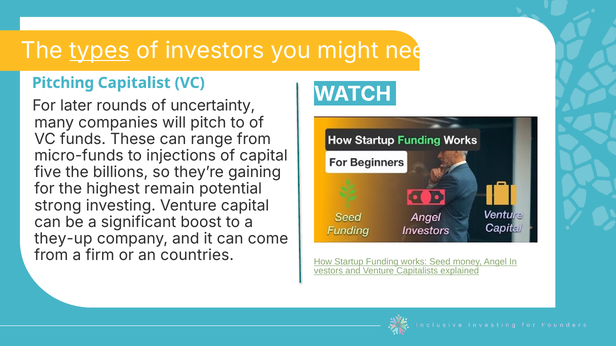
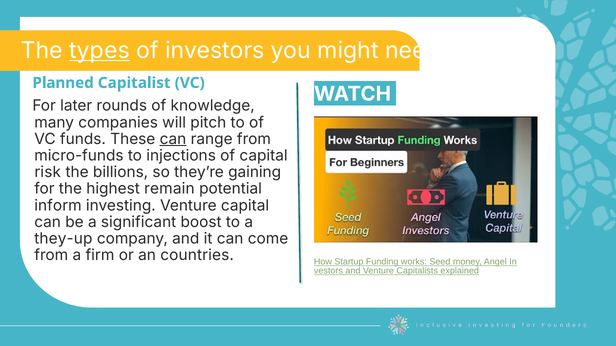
Pitching: Pitching -> Planned
uncertainty: uncertainty -> knowledge
can at (173, 139) underline: none -> present
five: five -> risk
strong: strong -> inform
